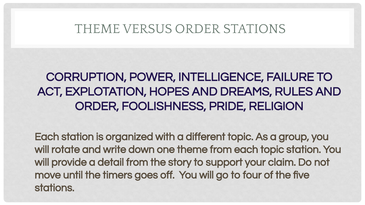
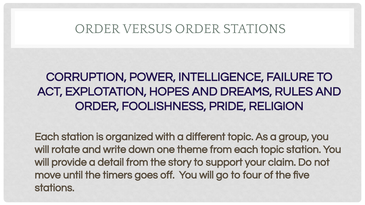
THEME at (97, 29): THEME -> ORDER
